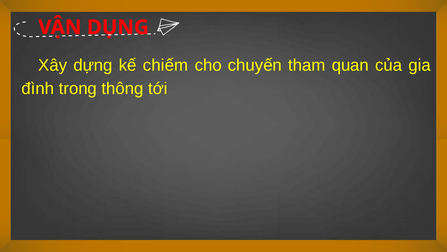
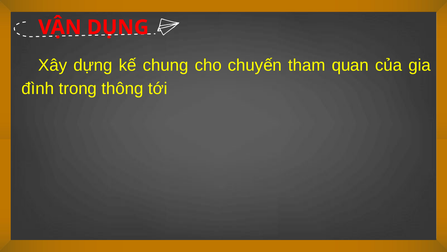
chiếm: chiếm -> chung
